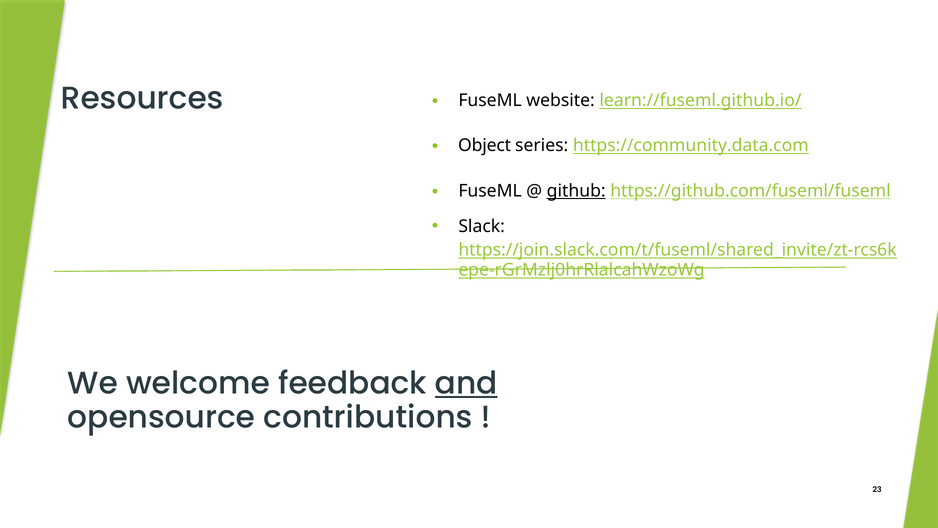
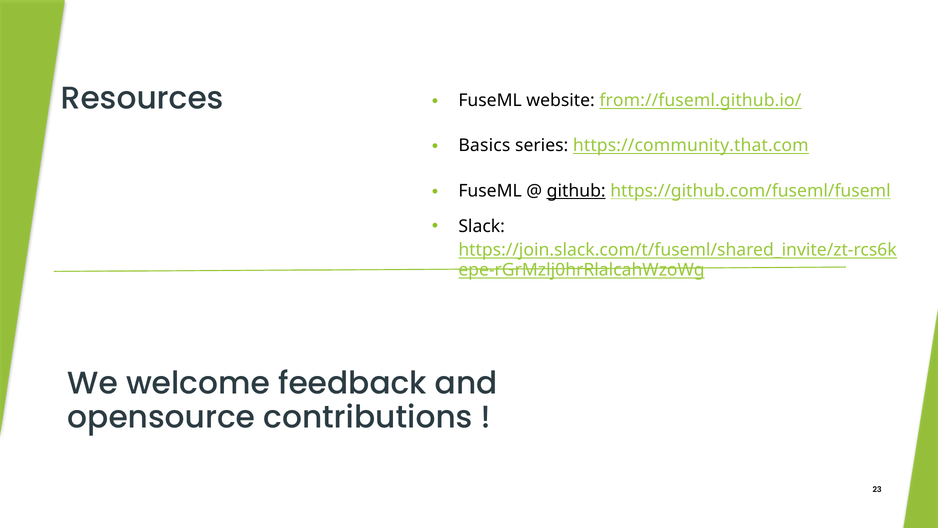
learn://fuseml.github.io/: learn://fuseml.github.io/ -> from://fuseml.github.io/
Object: Object -> Basics
https://community.data.com: https://community.data.com -> https://community.that.com
and underline: present -> none
